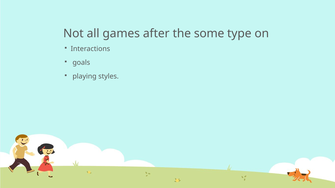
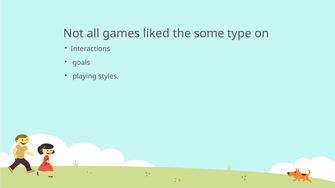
after: after -> liked
